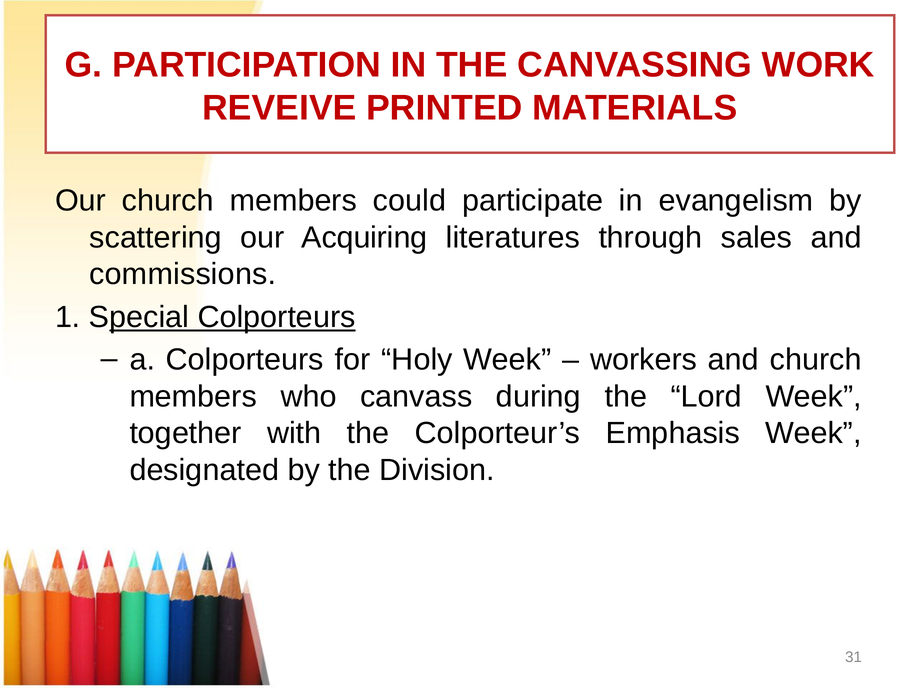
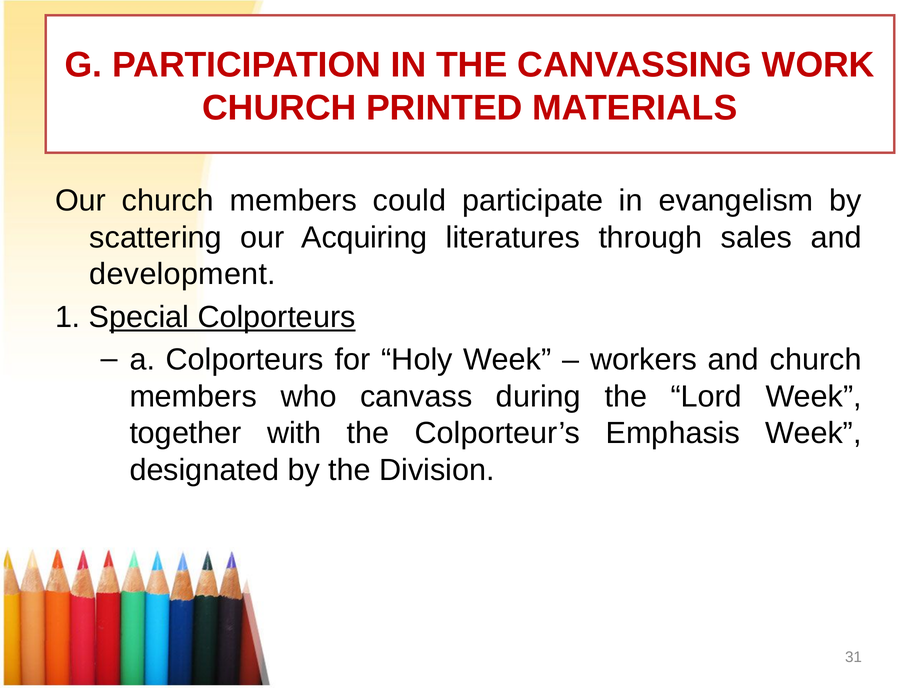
REVEIVE at (279, 108): REVEIVE -> CHURCH
commissions: commissions -> development
